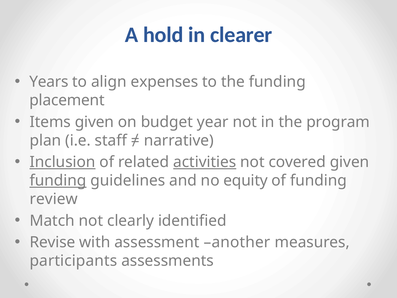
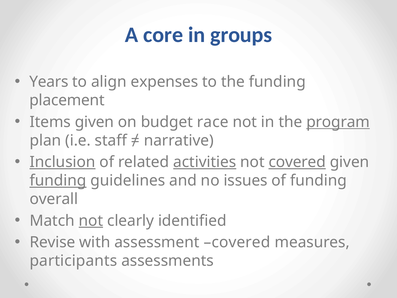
hold: hold -> core
clearer: clearer -> groups
year: year -> race
program underline: none -> present
covered at (297, 162) underline: none -> present
equity: equity -> issues
review: review -> overall
not at (91, 220) underline: none -> present
assessment another: another -> covered
